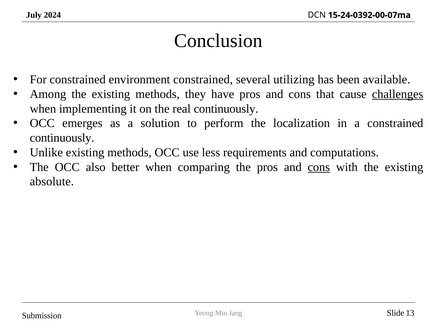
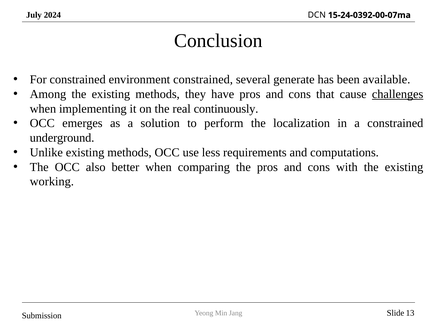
utilizing: utilizing -> generate
continuously at (62, 138): continuously -> underground
cons at (319, 167) underline: present -> none
absolute: absolute -> working
